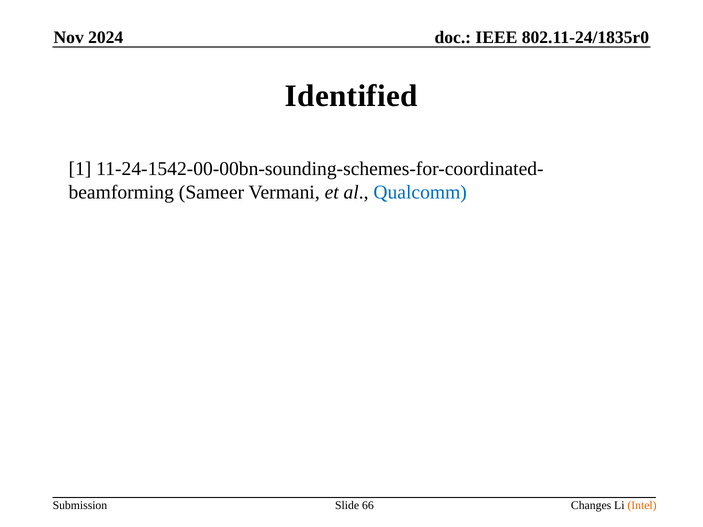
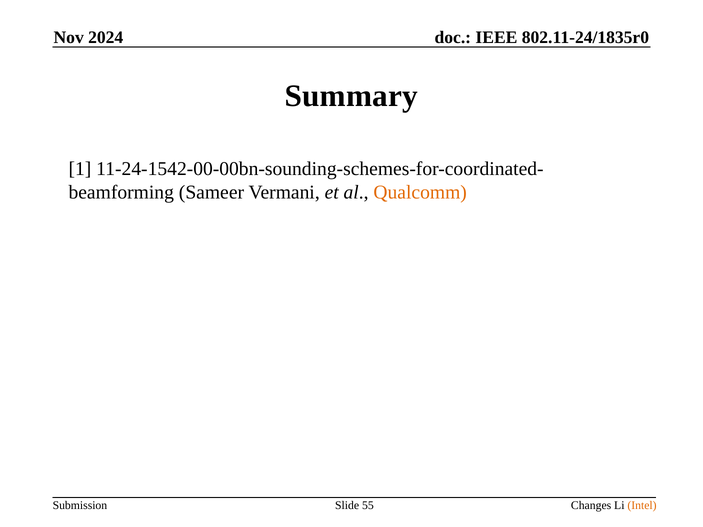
Identified: Identified -> Summary
Qualcomm colour: blue -> orange
66: 66 -> 55
